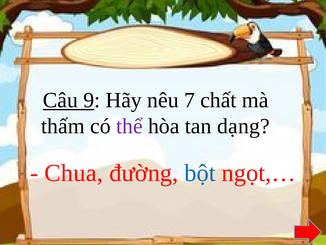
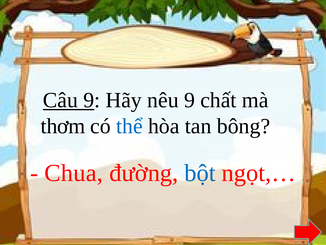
nêu 7: 7 -> 9
thấm: thấm -> thơm
thể colour: purple -> blue
dạng: dạng -> bông
